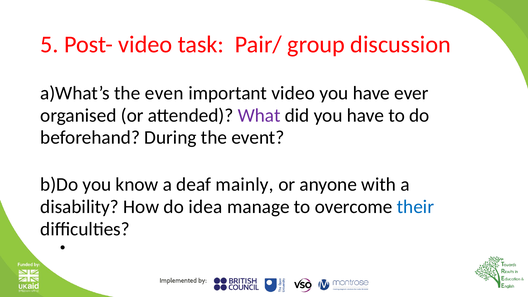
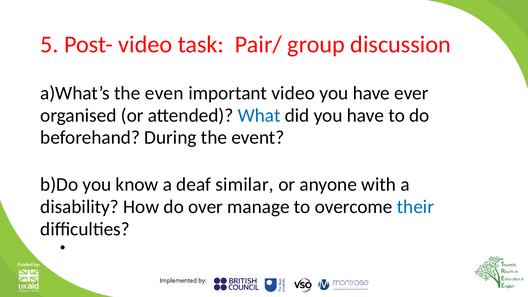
What colour: purple -> blue
mainly: mainly -> similar
idea: idea -> over
